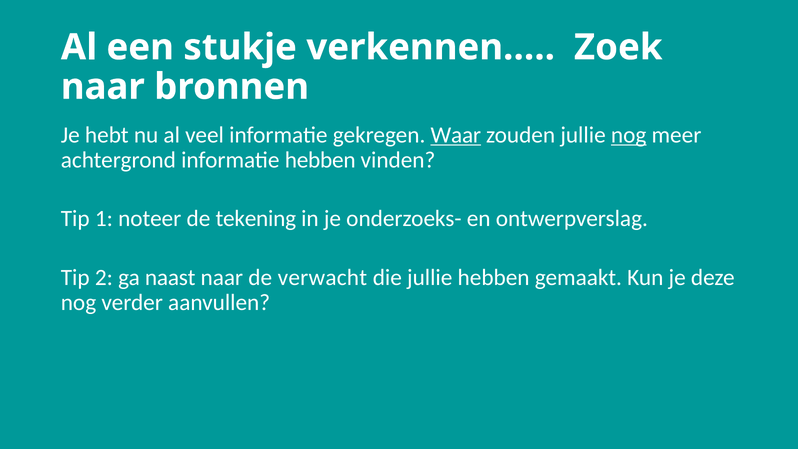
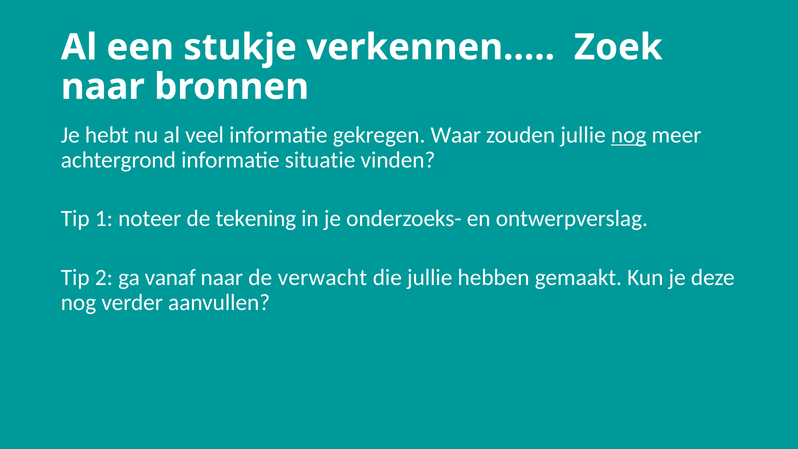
Waar underline: present -> none
informatie hebben: hebben -> situatie
naast: naast -> vanaf
